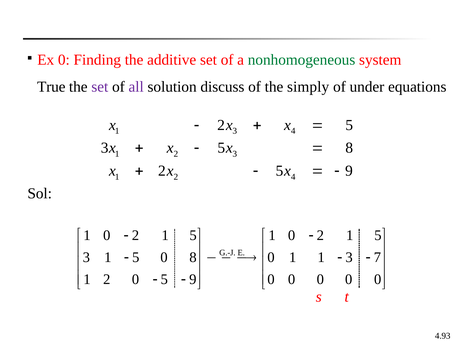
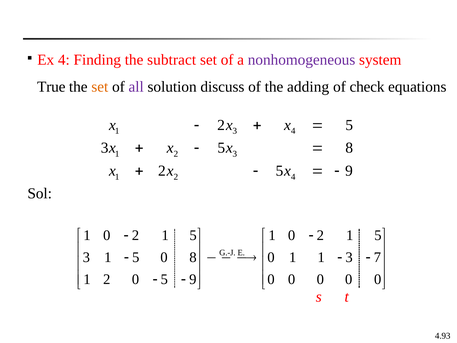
Ex 0: 0 -> 4
additive: additive -> subtract
nonhomogeneous colour: green -> purple
set at (100, 87) colour: purple -> orange
simply: simply -> adding
under: under -> check
